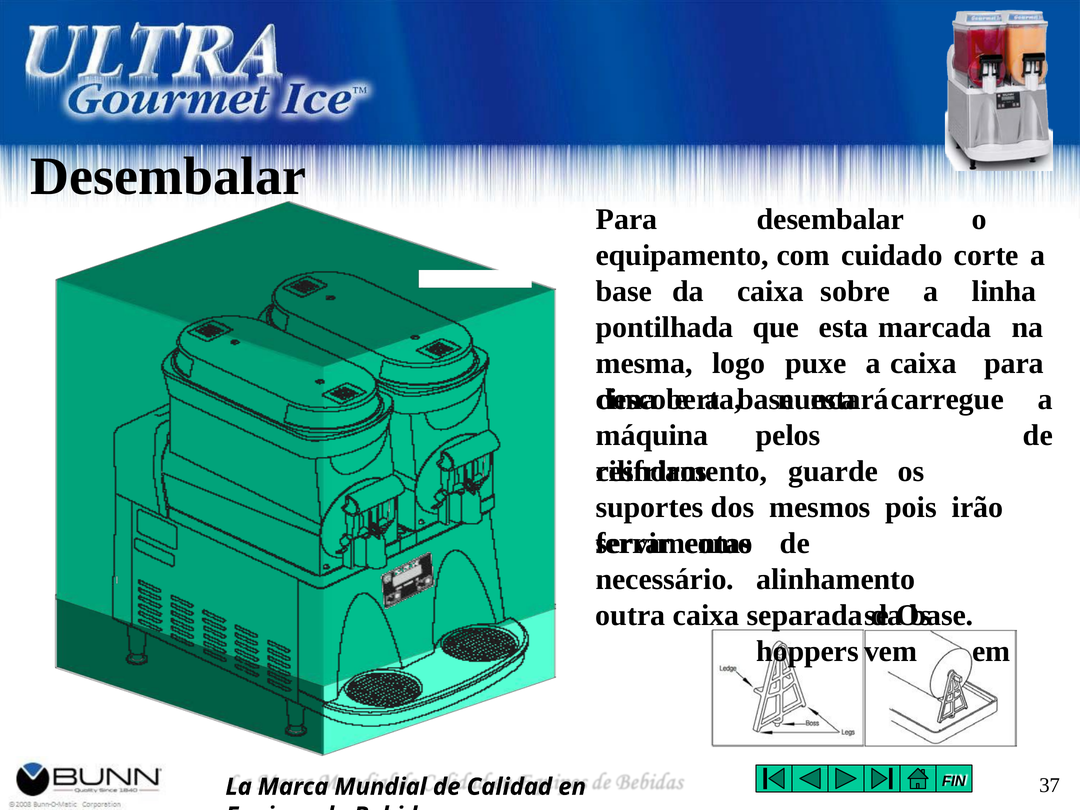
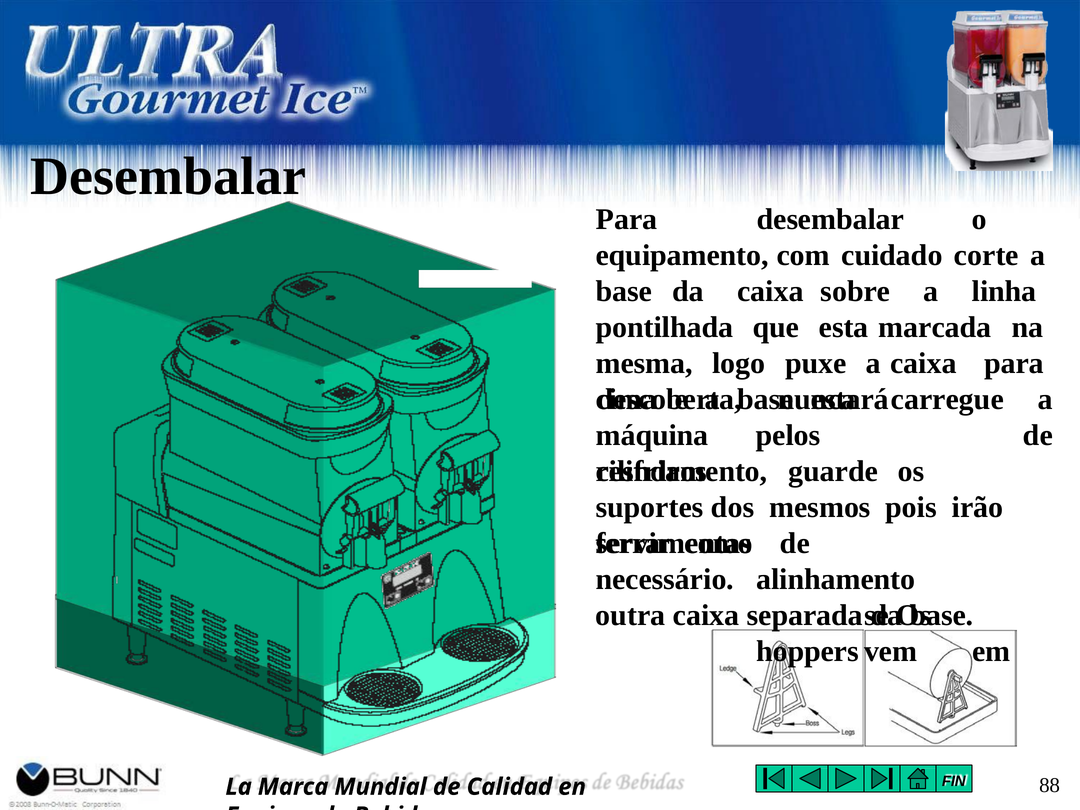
37: 37 -> 88
